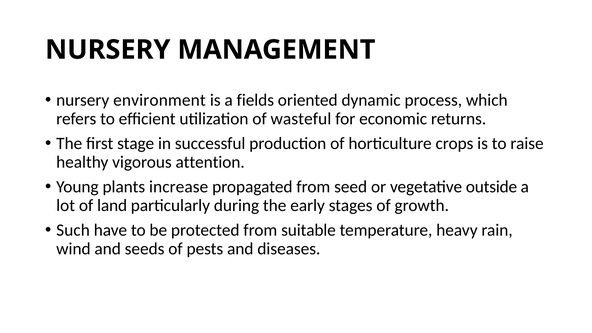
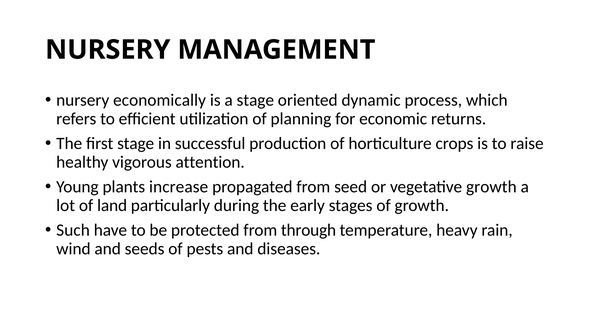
environment: environment -> economically
a fields: fields -> stage
wasteful: wasteful -> planning
vegetative outside: outside -> growth
suitable: suitable -> through
